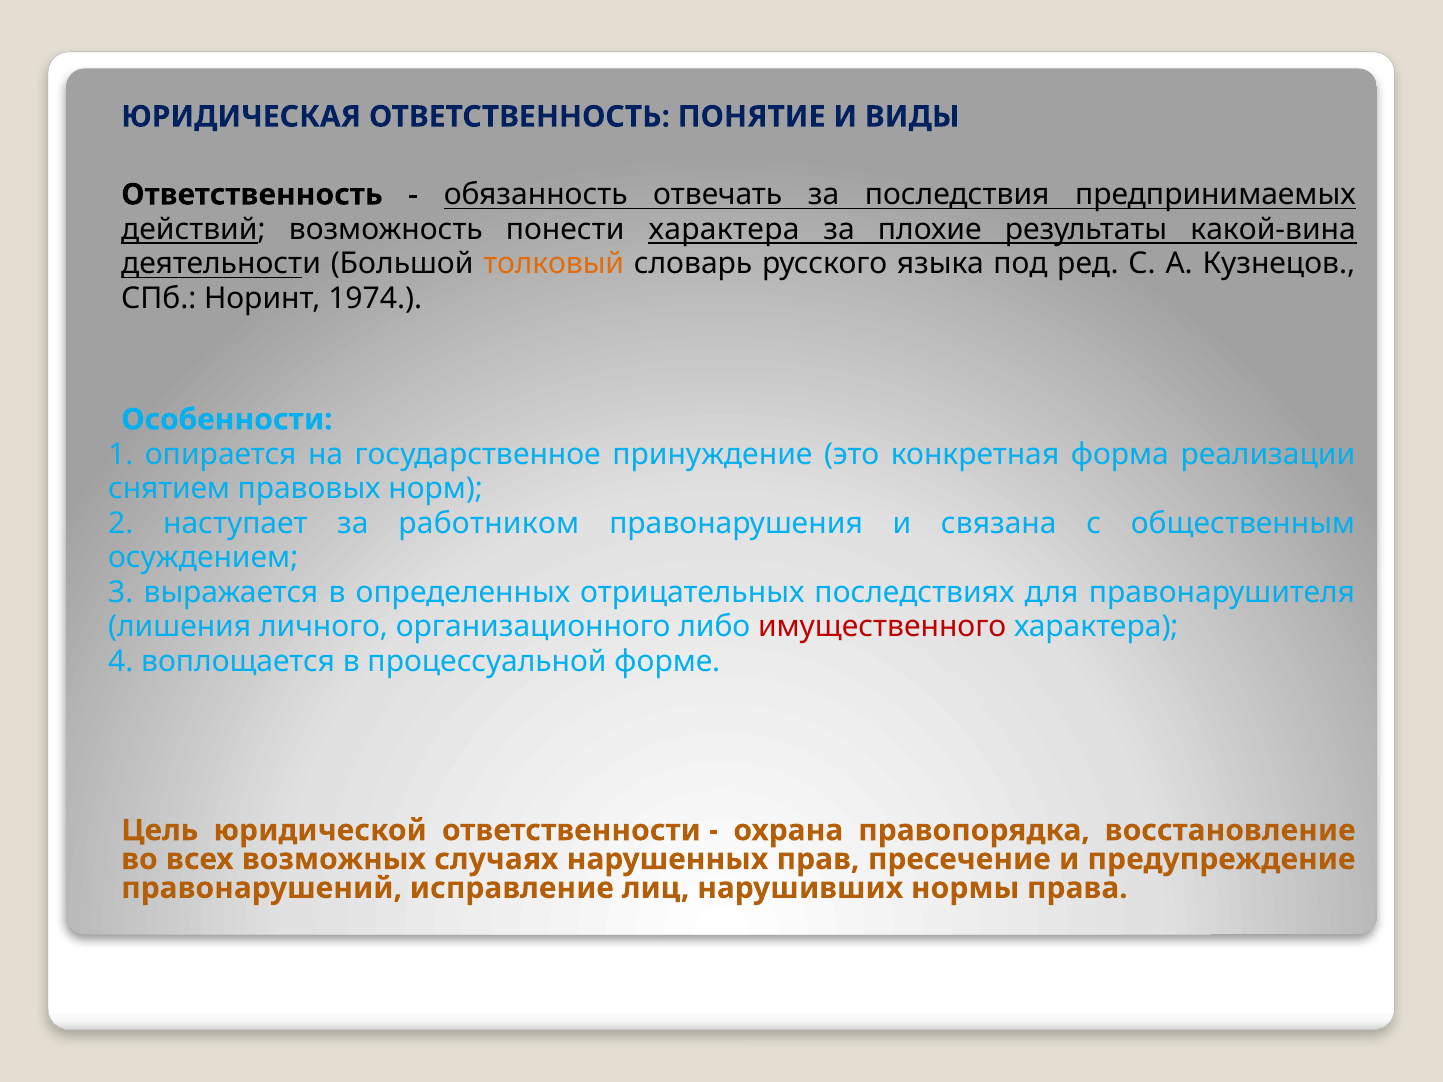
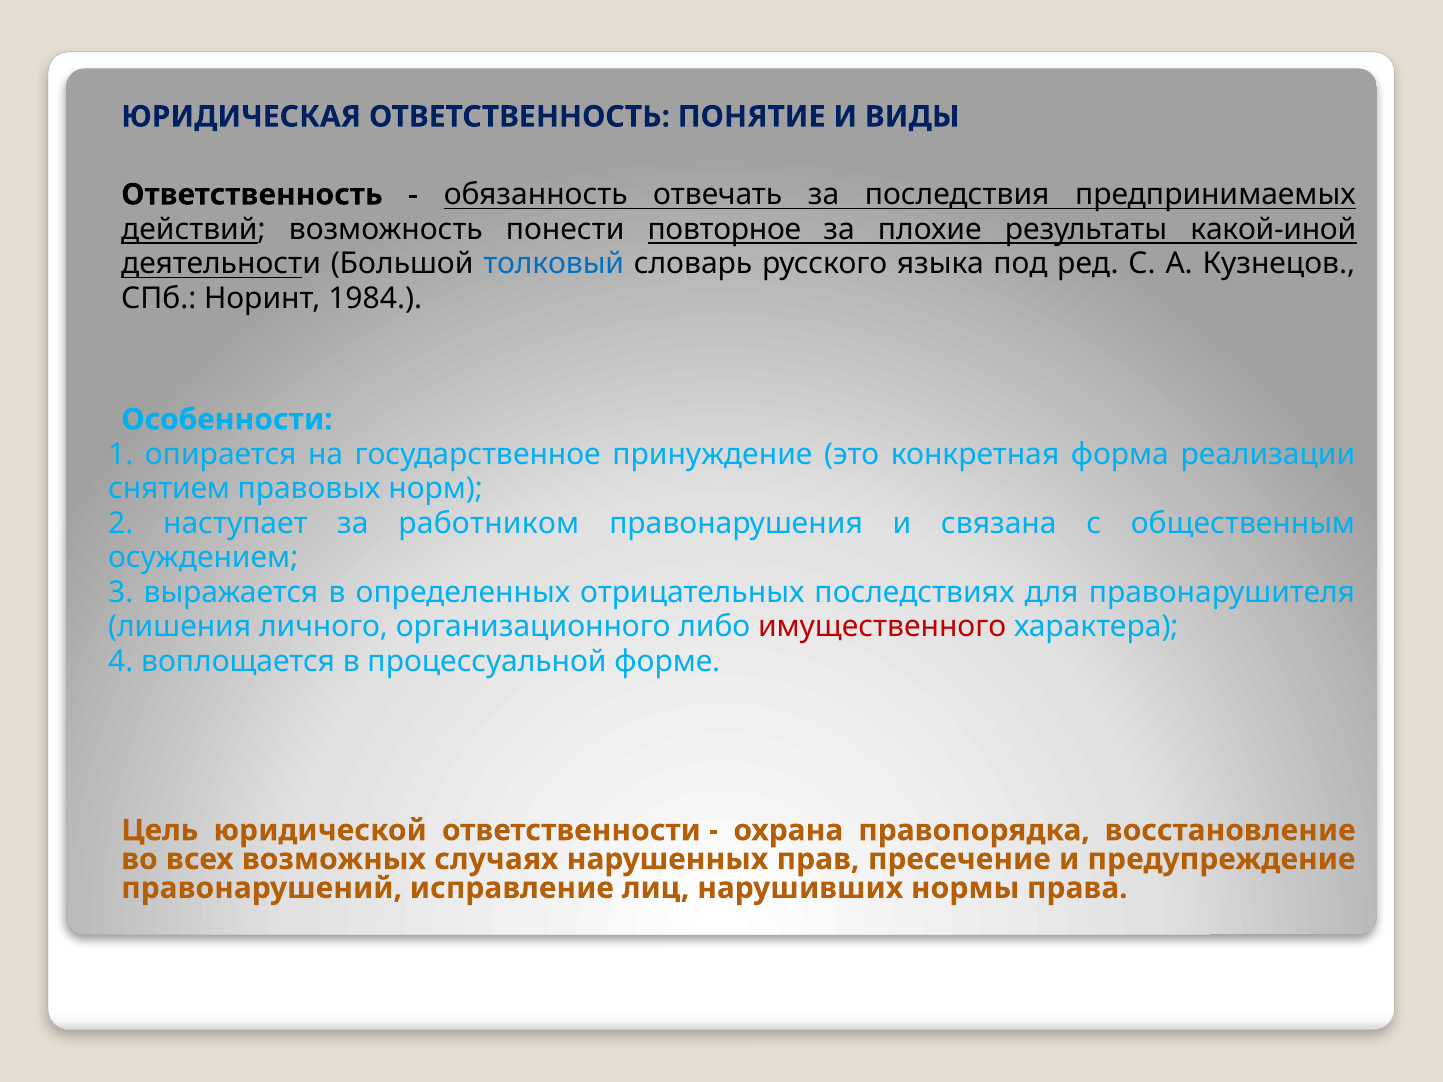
понести характера: характера -> повторное
какой-вина: какой-вина -> какой-иной
толковый colour: orange -> blue
1974: 1974 -> 1984
